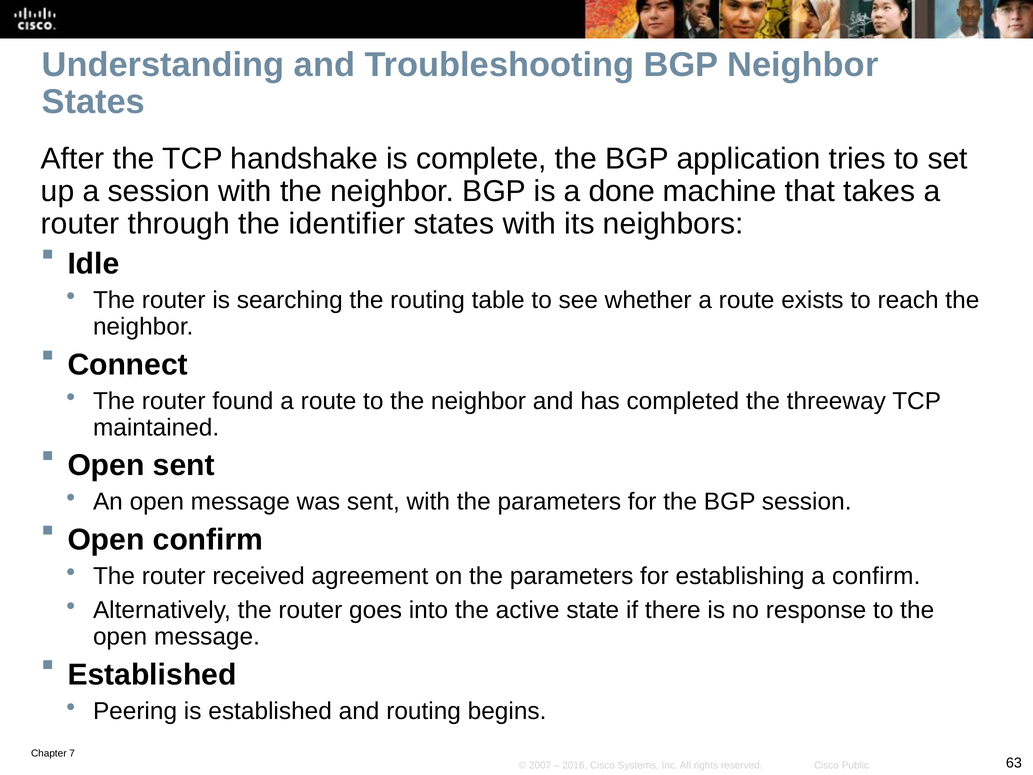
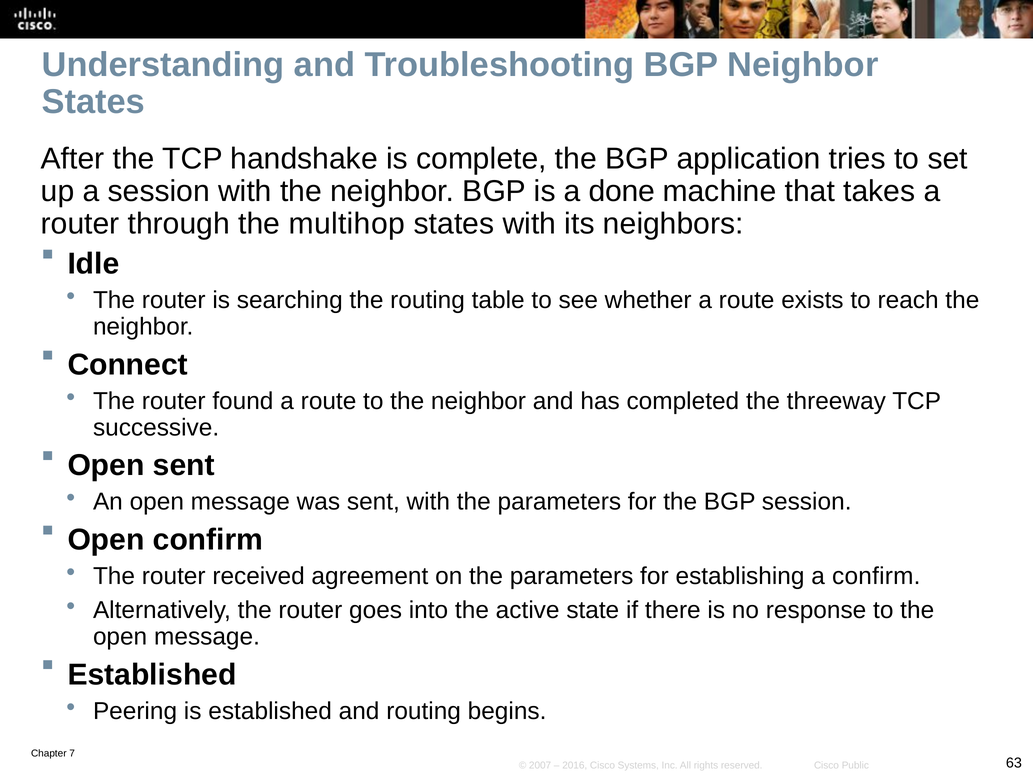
identifier: identifier -> multihop
maintained: maintained -> successive
